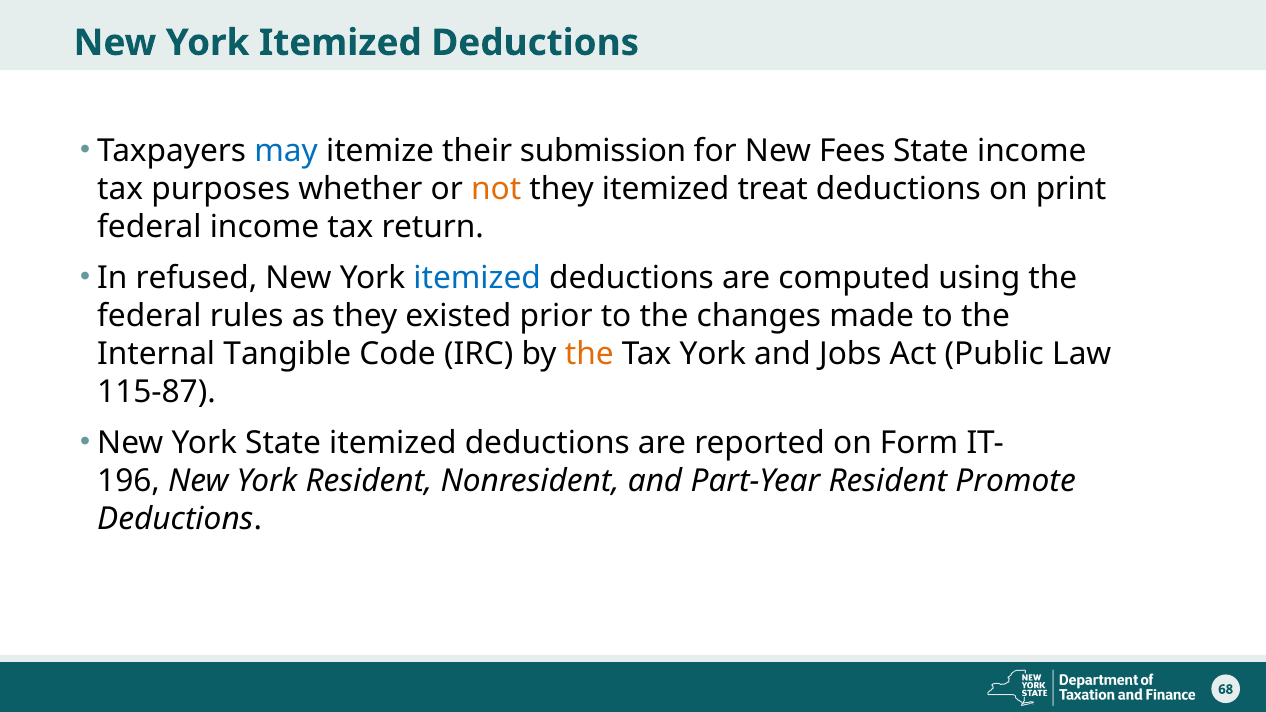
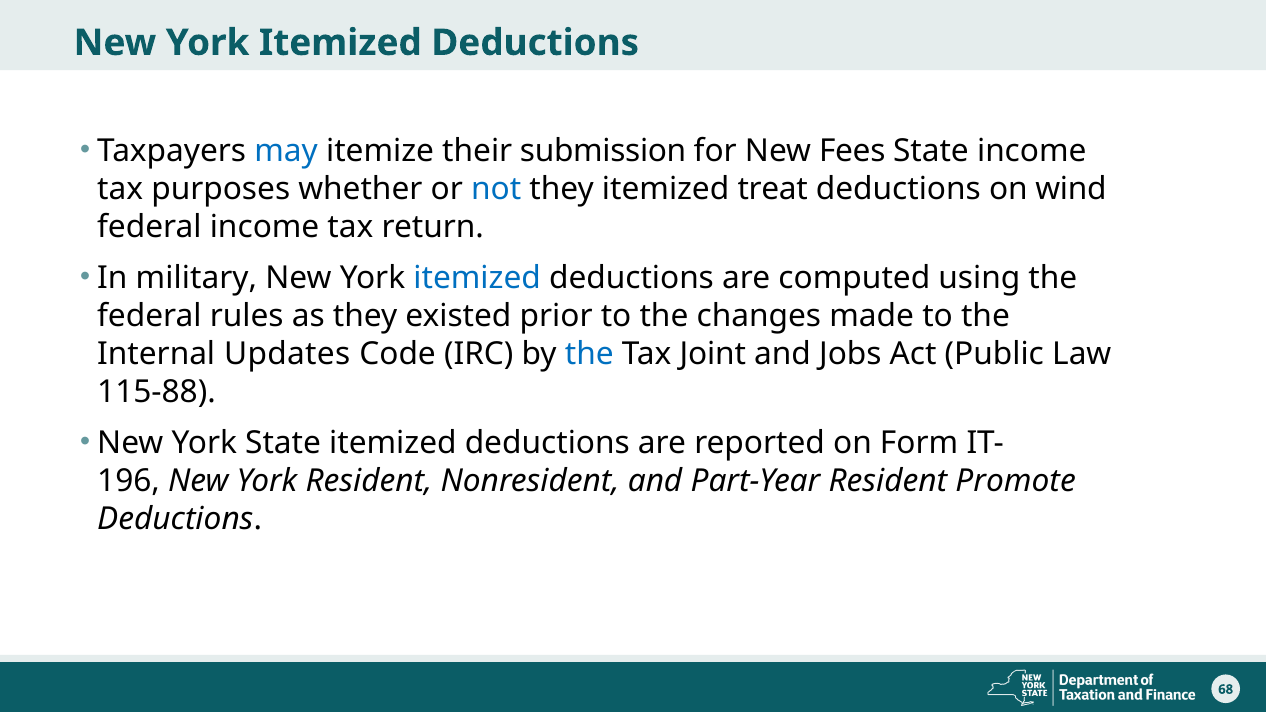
not colour: orange -> blue
print: print -> wind
refused: refused -> military
Tangible: Tangible -> Updates
the at (589, 354) colour: orange -> blue
Tax York: York -> Joint
115-87: 115-87 -> 115-88
